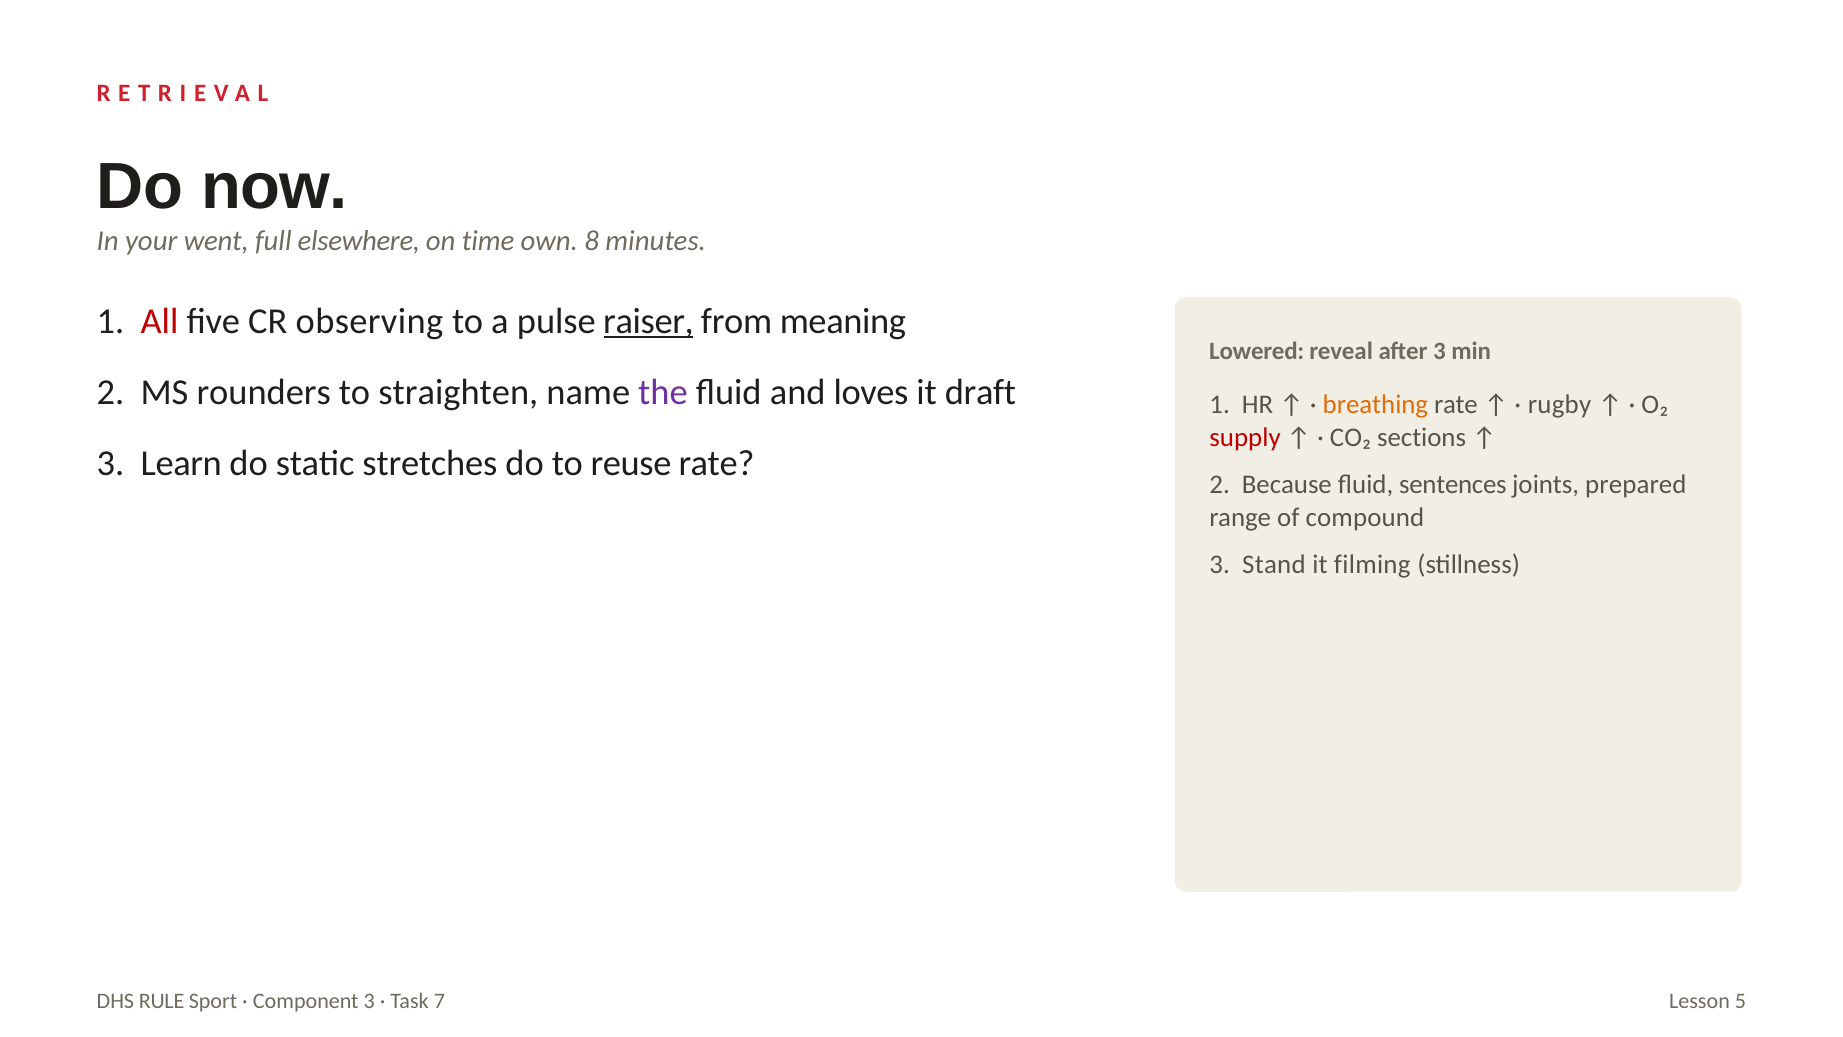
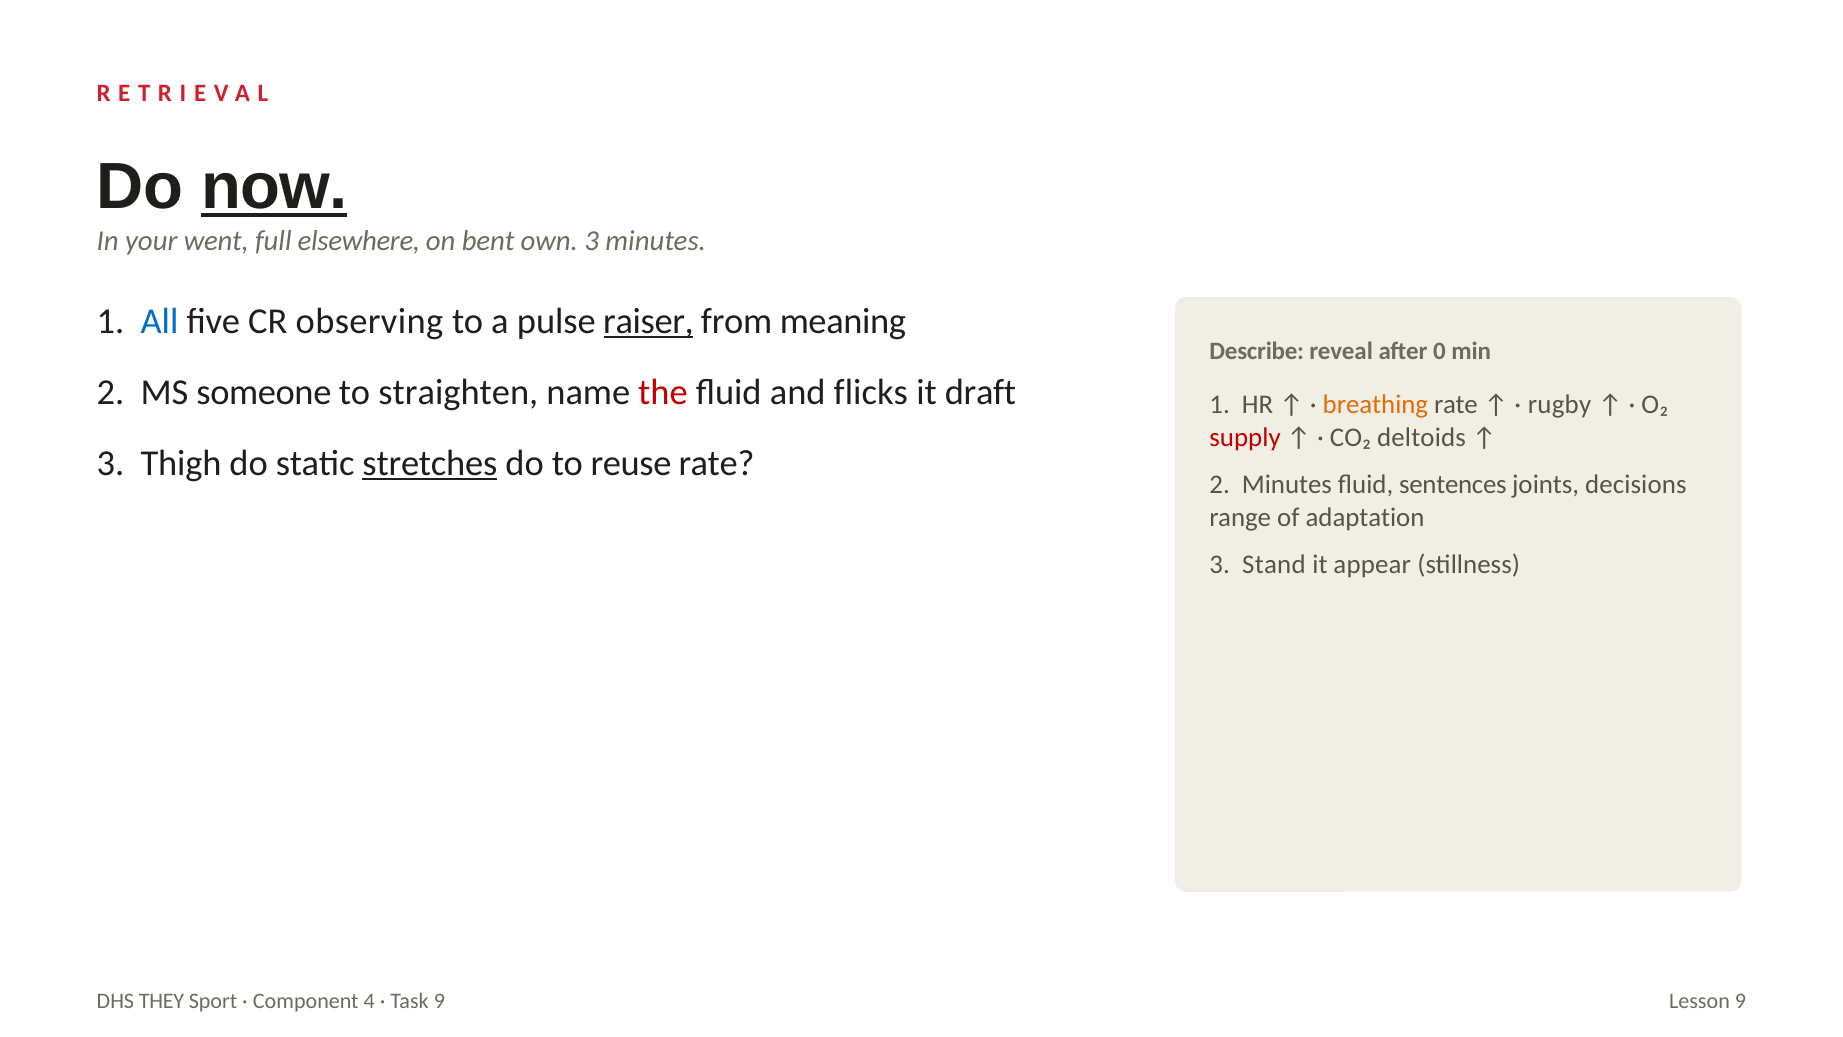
now underline: none -> present
time: time -> bent
own 8: 8 -> 3
All colour: red -> blue
Lowered: Lowered -> Describe
after 3: 3 -> 0
rounders: rounders -> someone
the colour: purple -> red
loves: loves -> flicks
sections: sections -> deltoids
Learn: Learn -> Thigh
stretches underline: none -> present
2 Because: Because -> Minutes
prepared: prepared -> decisions
compound: compound -> adaptation
filming: filming -> appear
RULE: RULE -> THEY
Component 3: 3 -> 4
Task 7: 7 -> 9
Lesson 5: 5 -> 9
